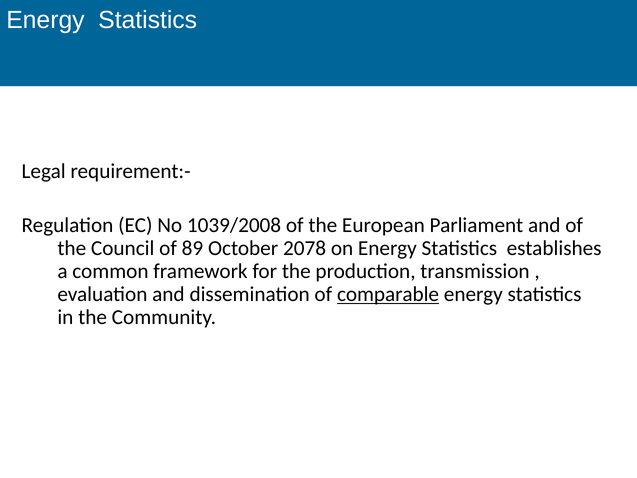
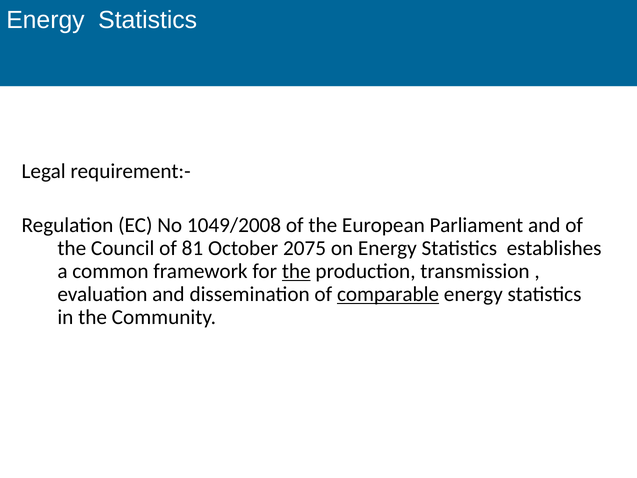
1039/2008: 1039/2008 -> 1049/2008
89: 89 -> 81
2078: 2078 -> 2075
the at (296, 271) underline: none -> present
